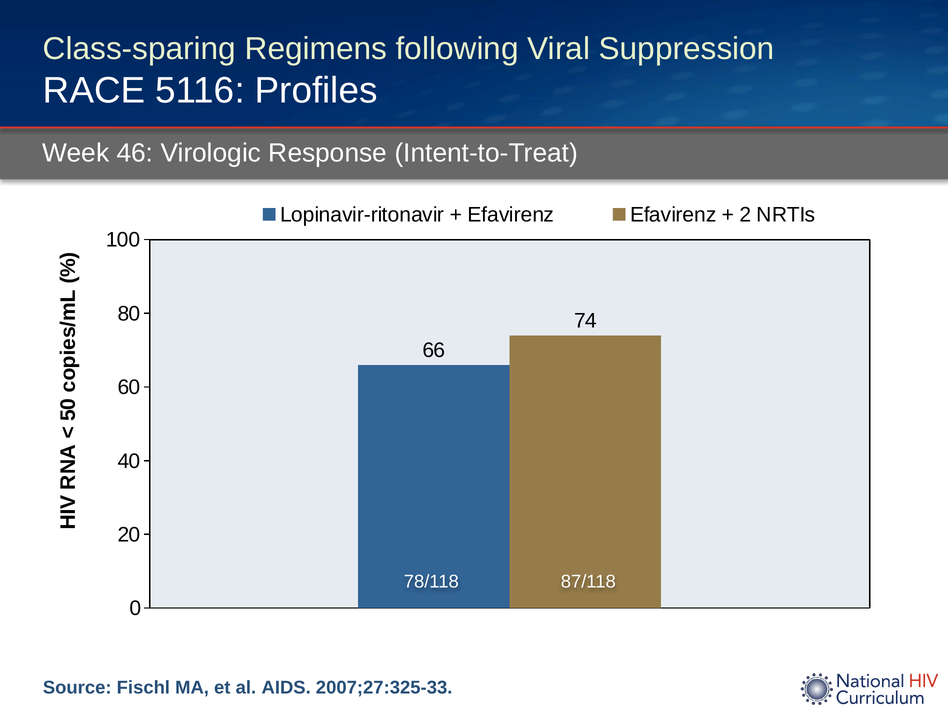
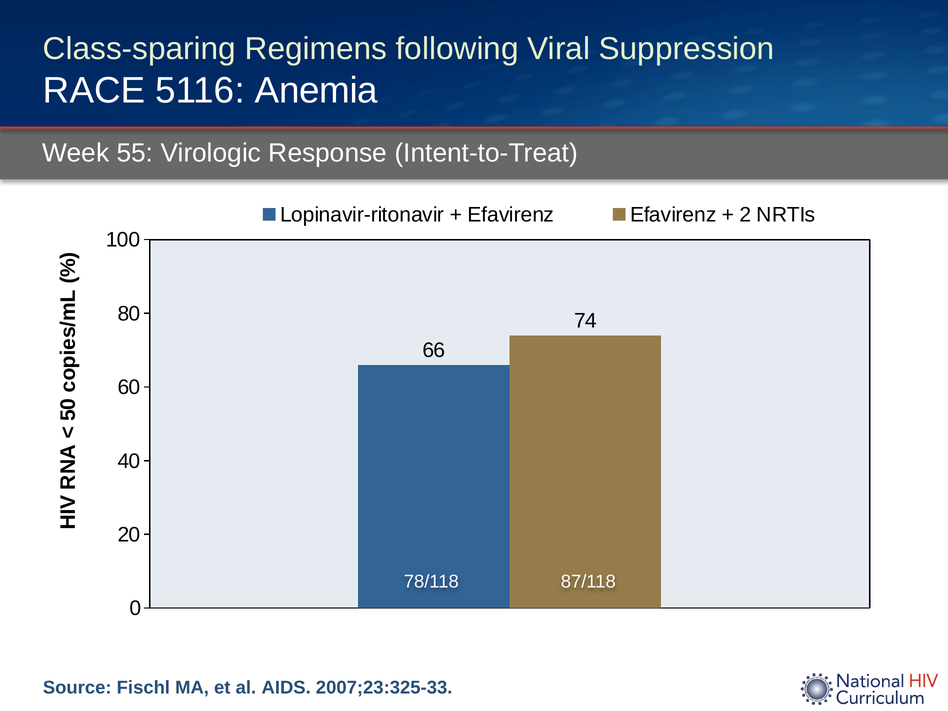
Profiles: Profiles -> Anemia
46: 46 -> 55
2007;27:325-33: 2007;27:325-33 -> 2007;23:325-33
